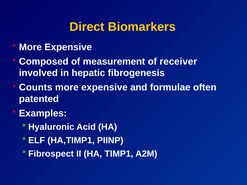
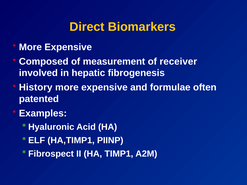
Counts: Counts -> History
